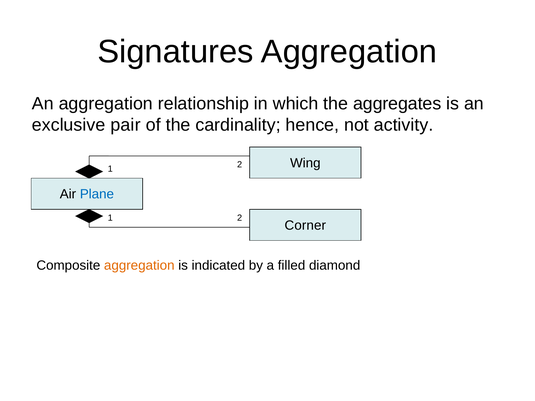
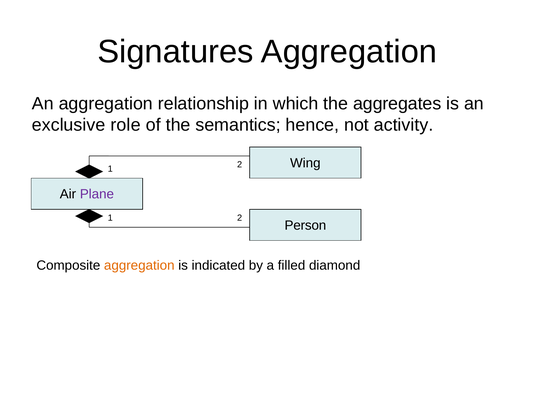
pair: pair -> role
cardinality: cardinality -> semantics
Plane colour: blue -> purple
Corner: Corner -> Person
